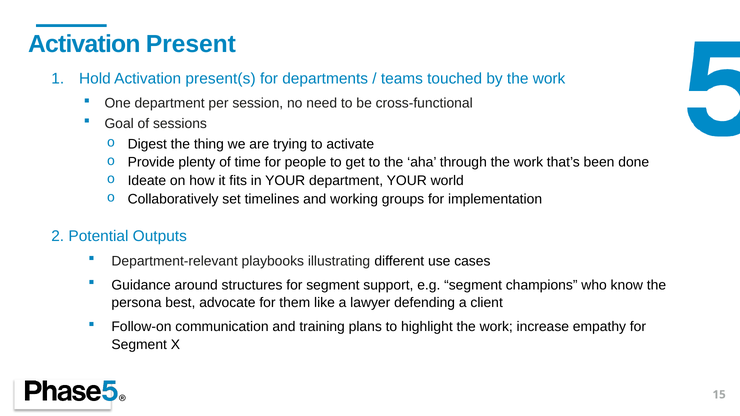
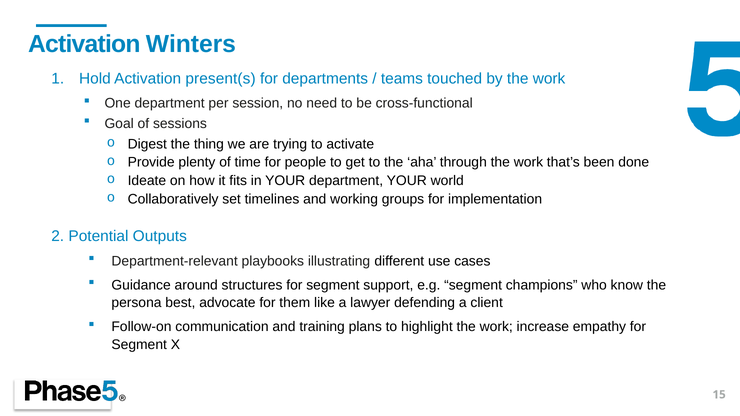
Present: Present -> Winters
